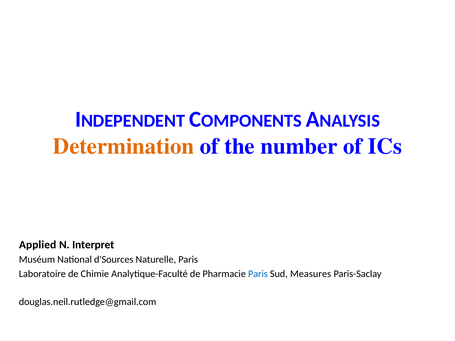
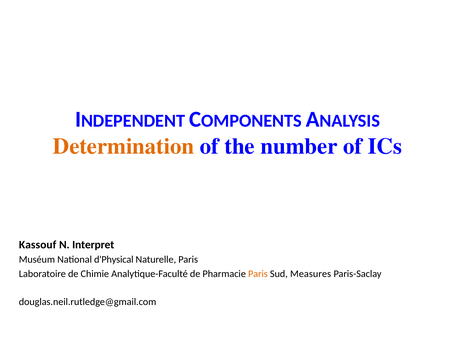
Applied: Applied -> Kassouf
d'Sources: d'Sources -> d'Physical
Paris at (258, 274) colour: blue -> orange
